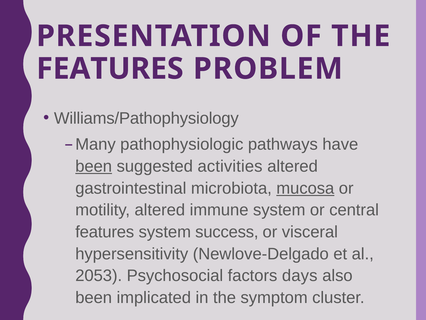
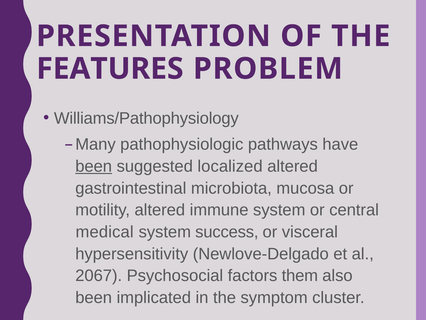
activities: activities -> localized
mucosa underline: present -> none
features at (105, 232): features -> medical
2053: 2053 -> 2067
days: days -> them
